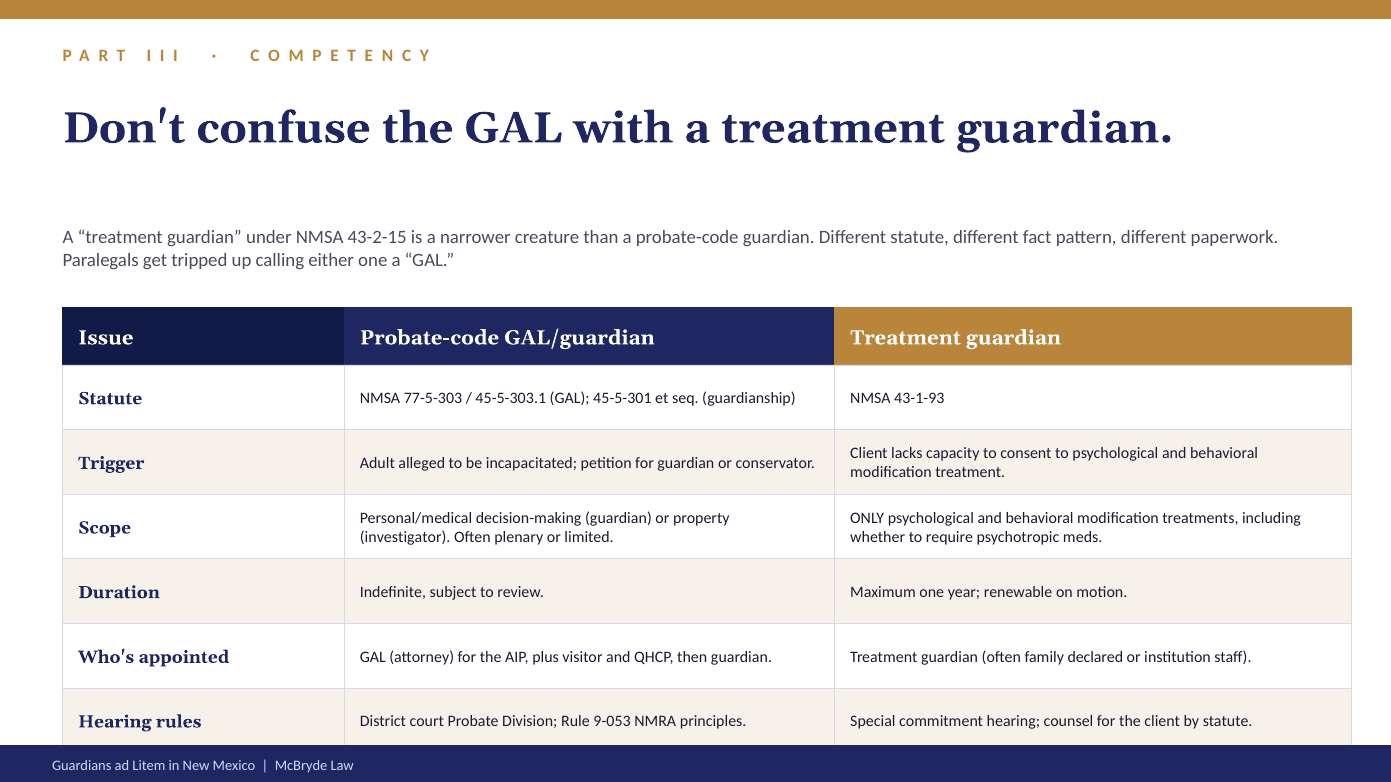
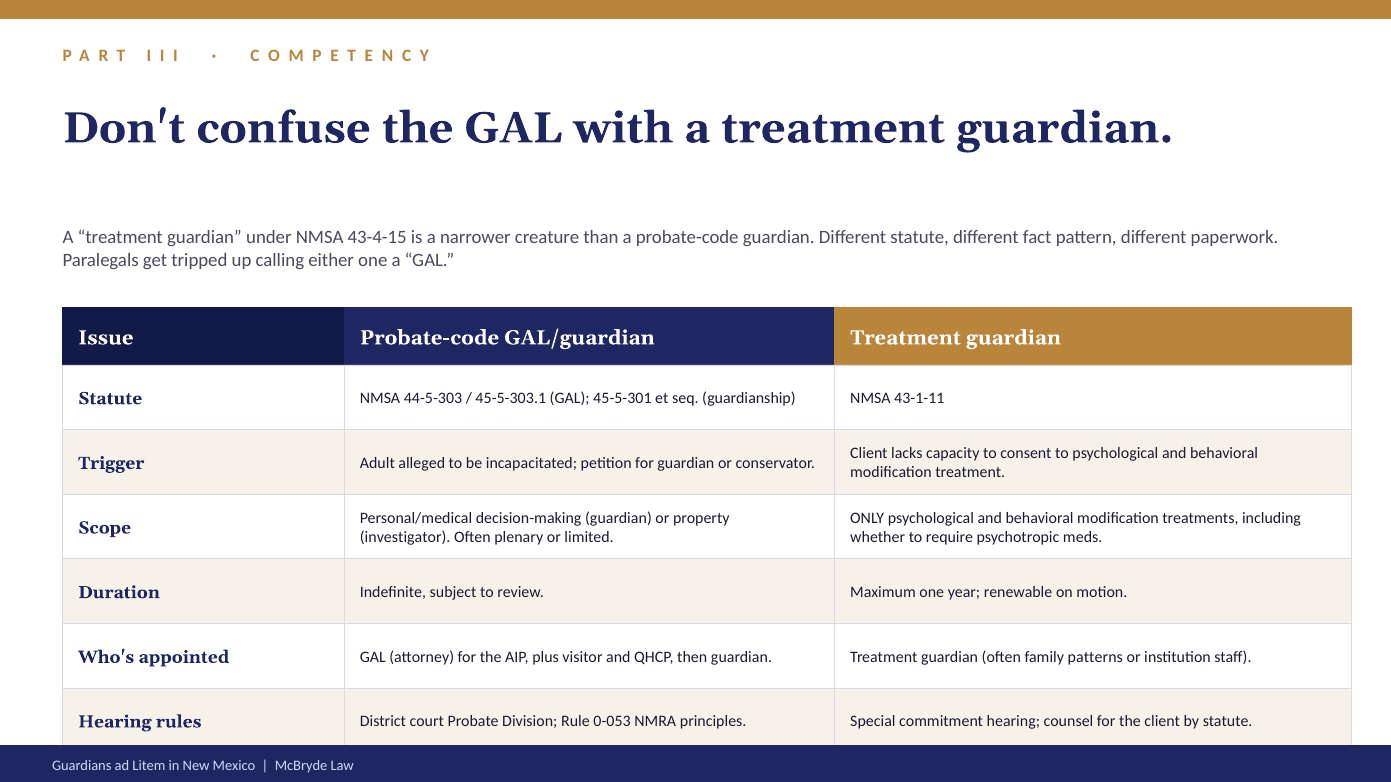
43-2-15: 43-2-15 -> 43-4-15
77-5-303: 77-5-303 -> 44-5-303
43-1-93: 43-1-93 -> 43-1-11
declared: declared -> patterns
9-053: 9-053 -> 0-053
